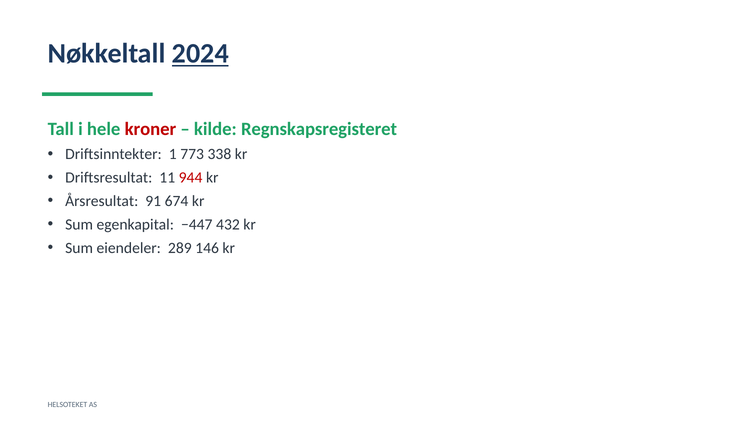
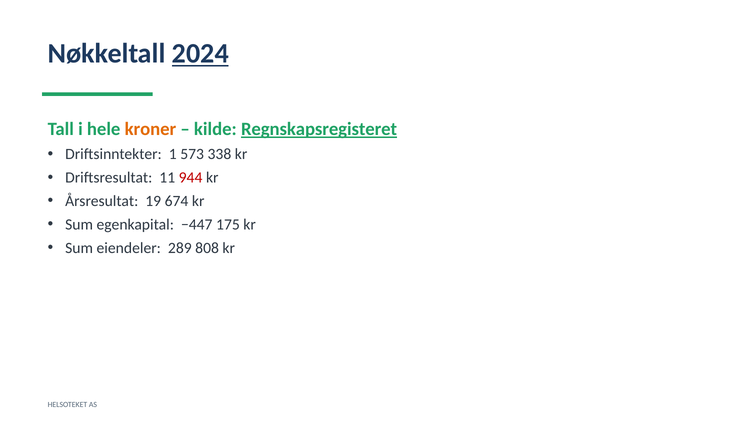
kroner colour: red -> orange
Regnskapsregisteret underline: none -> present
773: 773 -> 573
91: 91 -> 19
432: 432 -> 175
146: 146 -> 808
